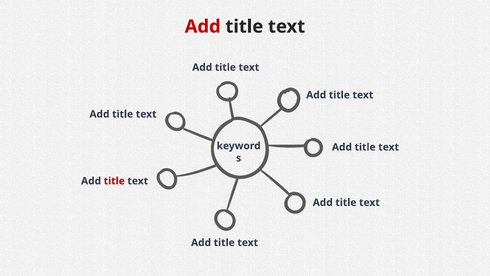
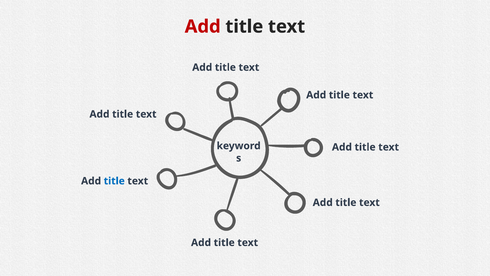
title at (114, 181) colour: red -> blue
